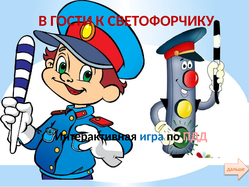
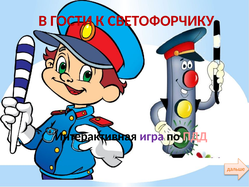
игра colour: blue -> purple
